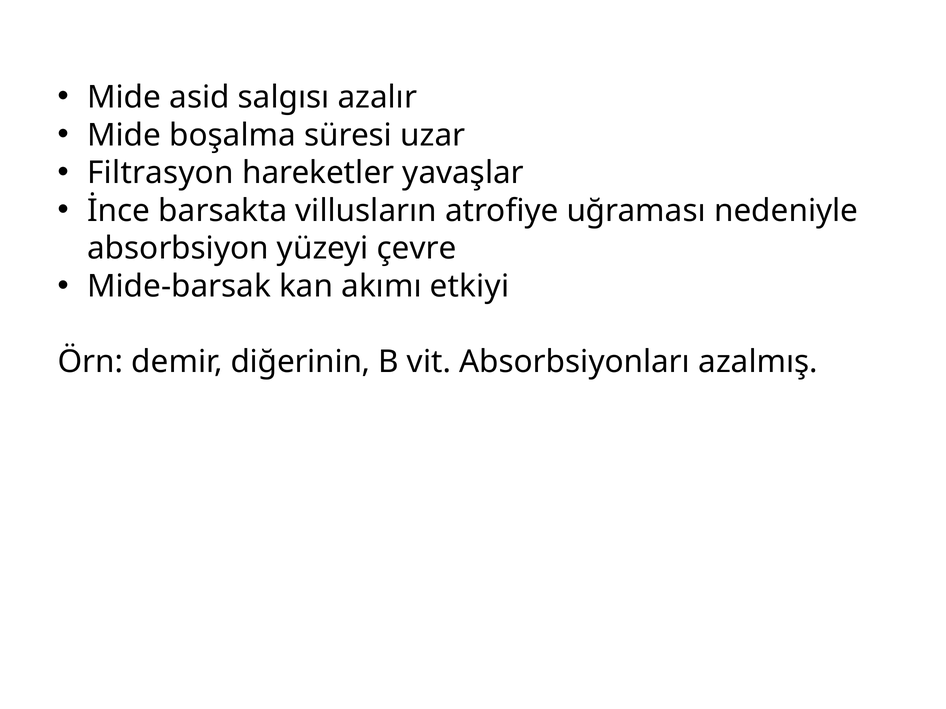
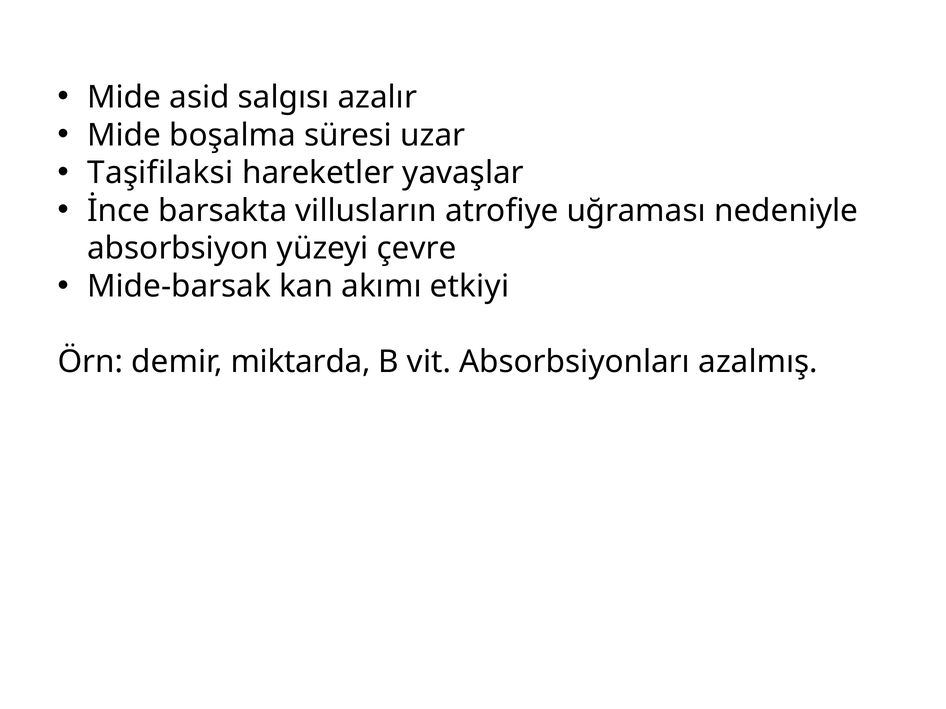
Filtrasyon: Filtrasyon -> Taşifilaksi
diğerinin: diğerinin -> miktarda
